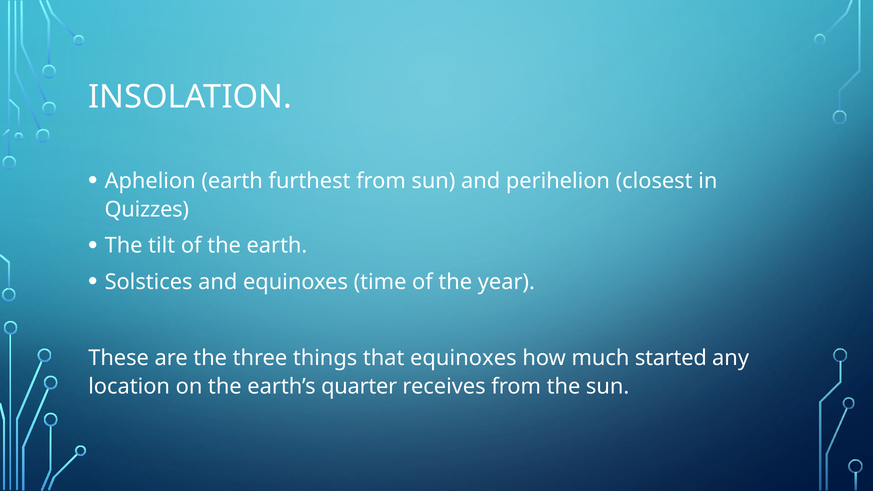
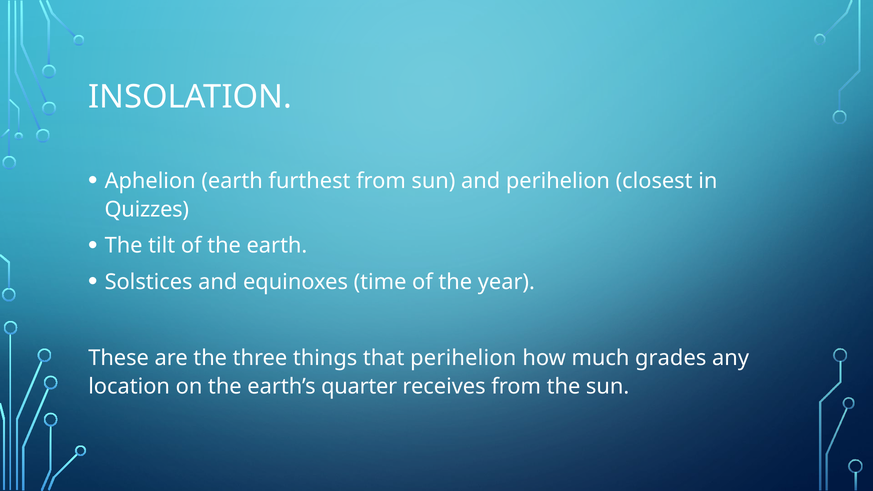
that equinoxes: equinoxes -> perihelion
started: started -> grades
